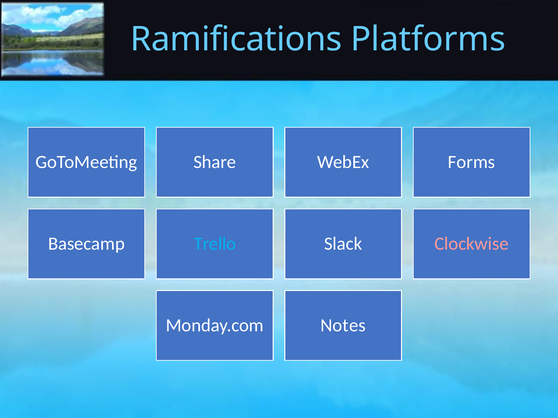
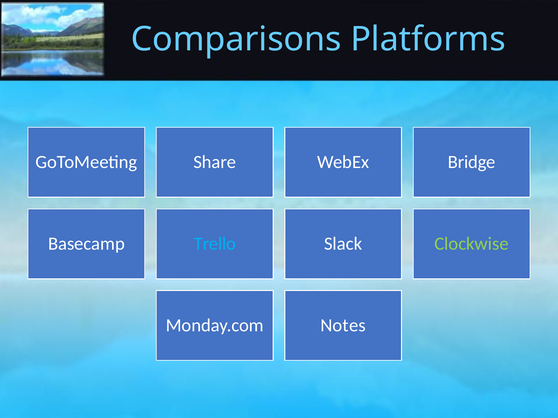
Ramifications: Ramifications -> Comparisons
Forms: Forms -> Bridge
Clockwise colour: pink -> light green
